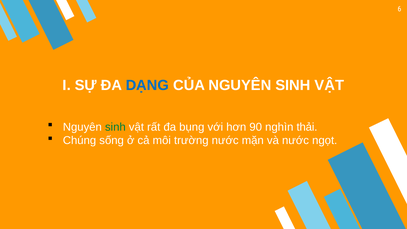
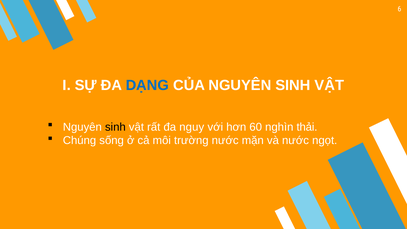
sinh at (115, 127) colour: green -> black
bụng: bụng -> nguy
90: 90 -> 60
